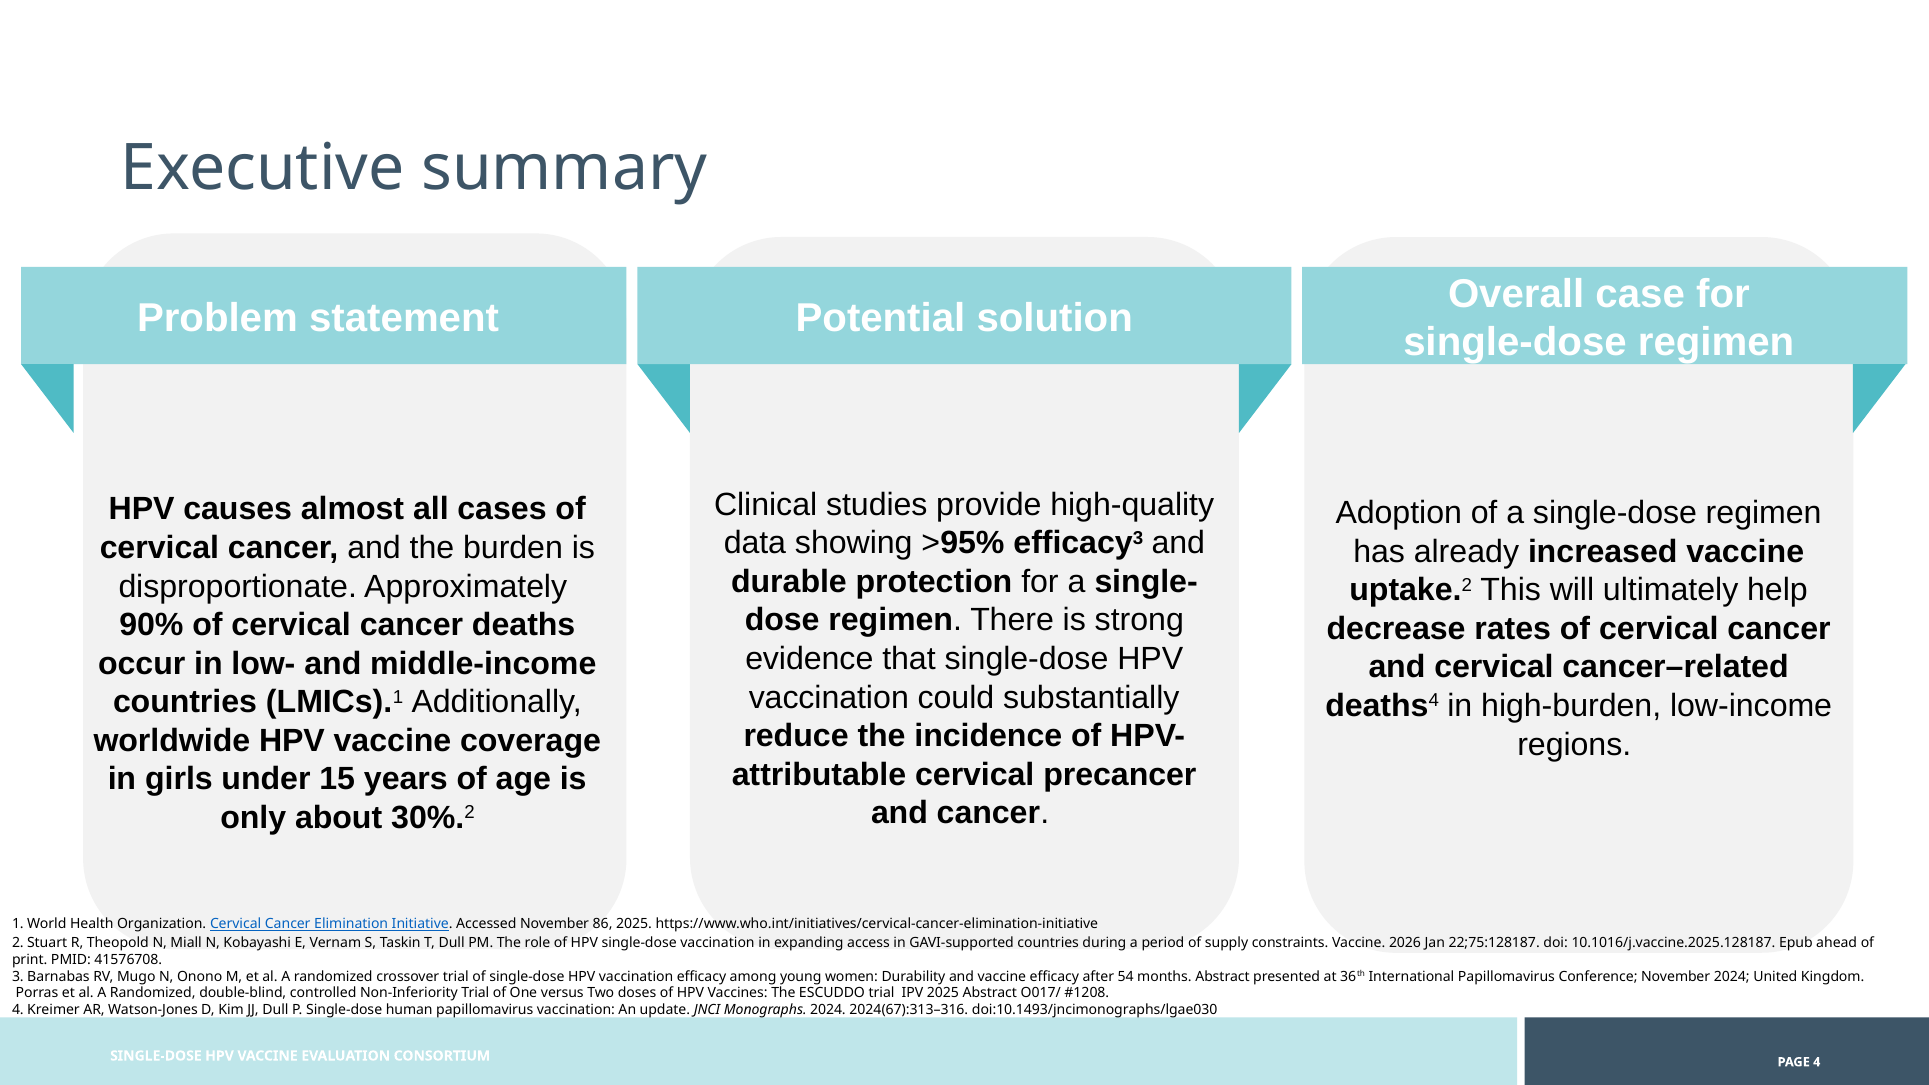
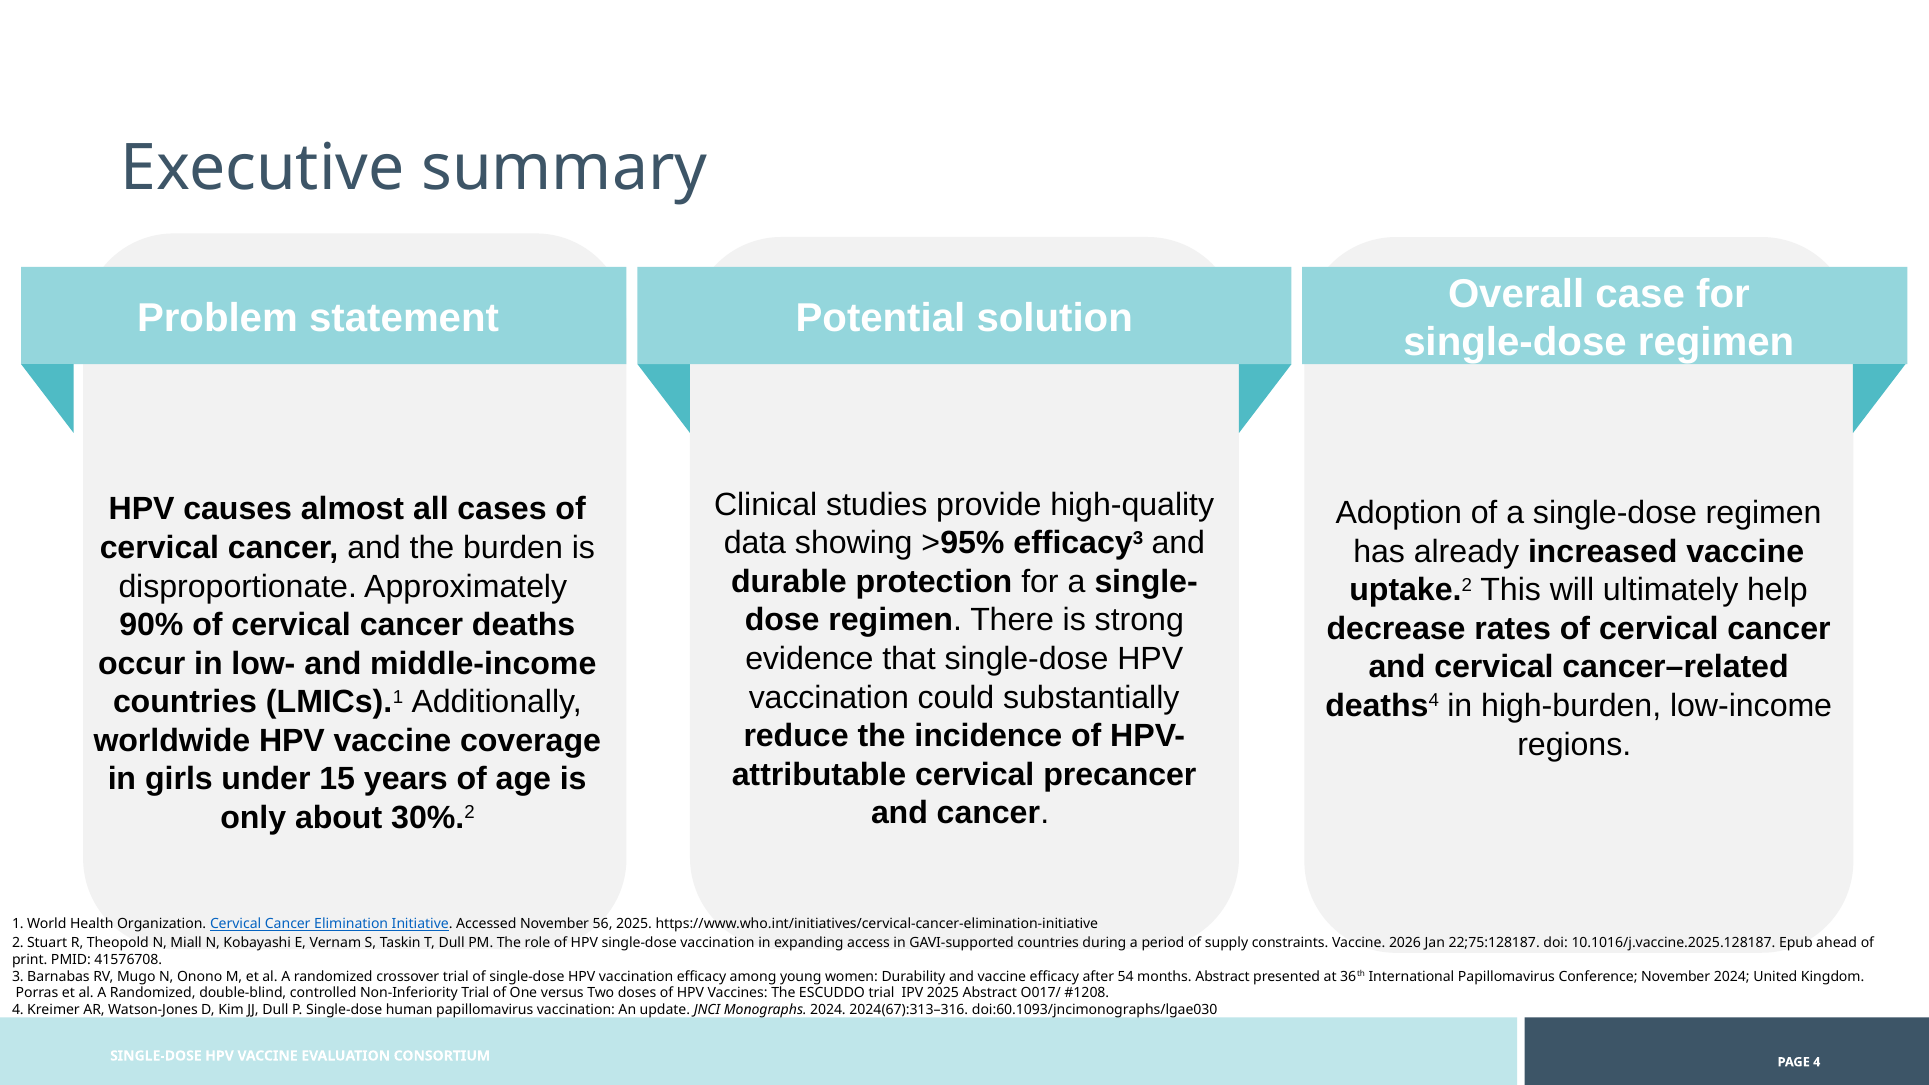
86: 86 -> 56
doi:10.1493/jncimonographs/lgae030: doi:10.1493/jncimonographs/lgae030 -> doi:60.1093/jncimonographs/lgae030
